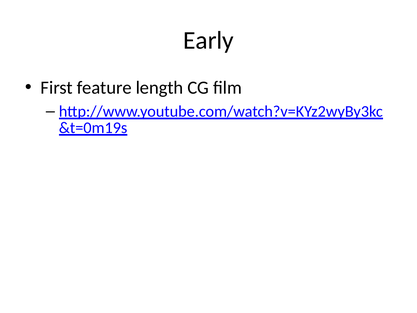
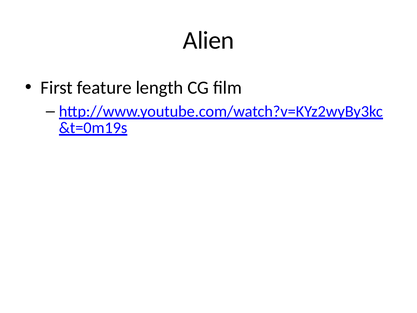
Early: Early -> Alien
